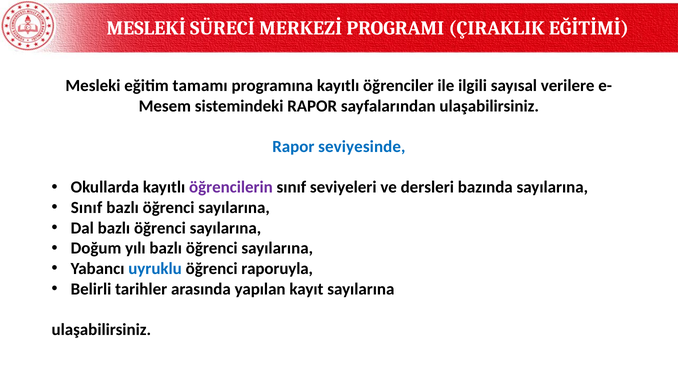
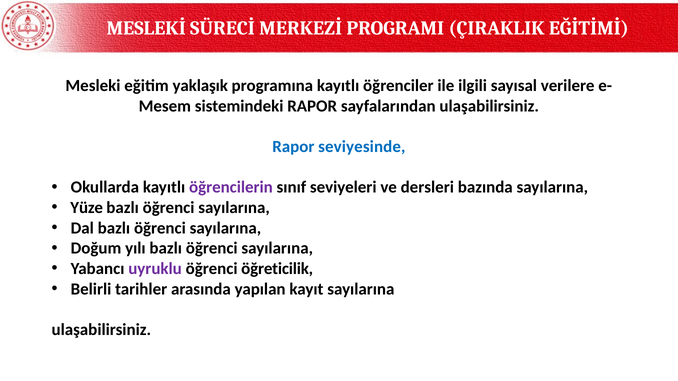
tamamı: tamamı -> yaklaşık
Sınıf at (87, 208): Sınıf -> Yüze
uyruklu colour: blue -> purple
raporuyla: raporuyla -> öğreticilik
